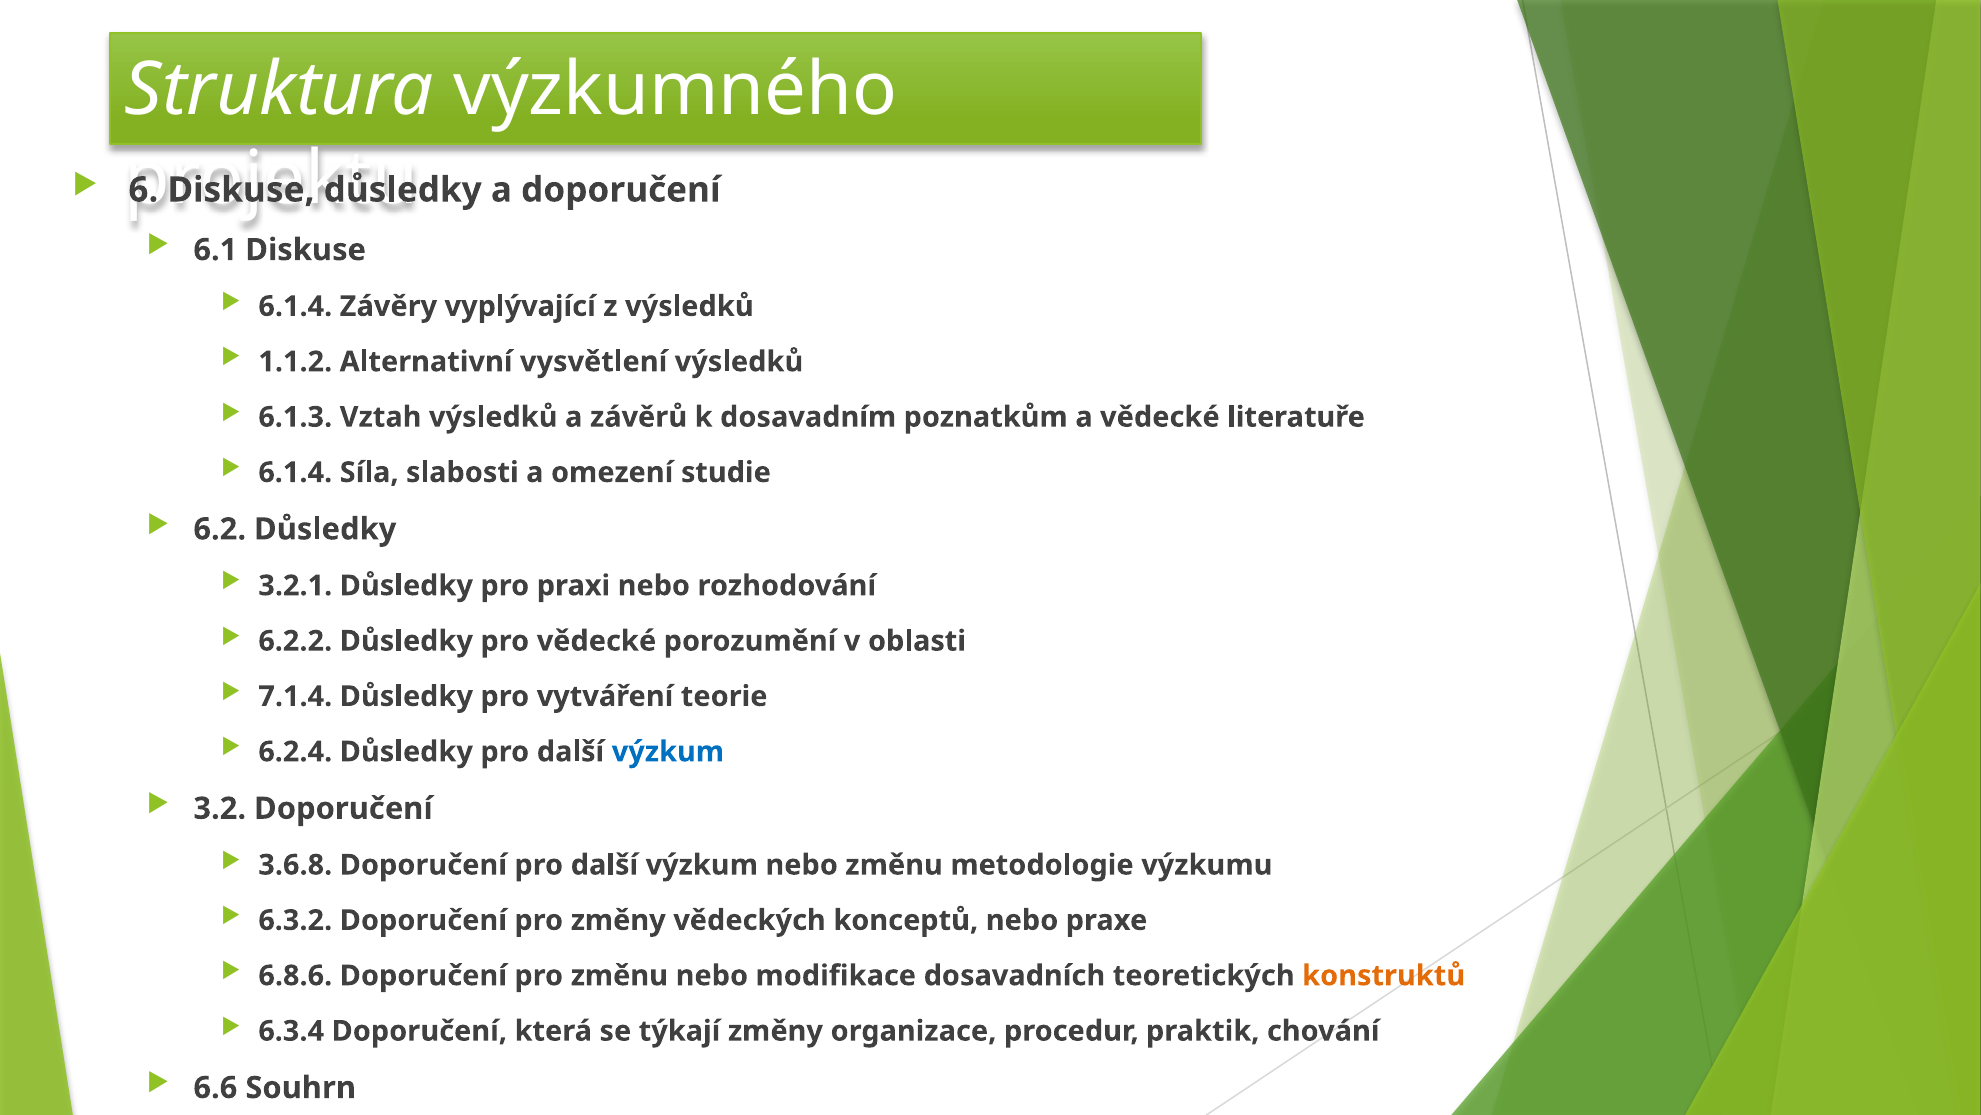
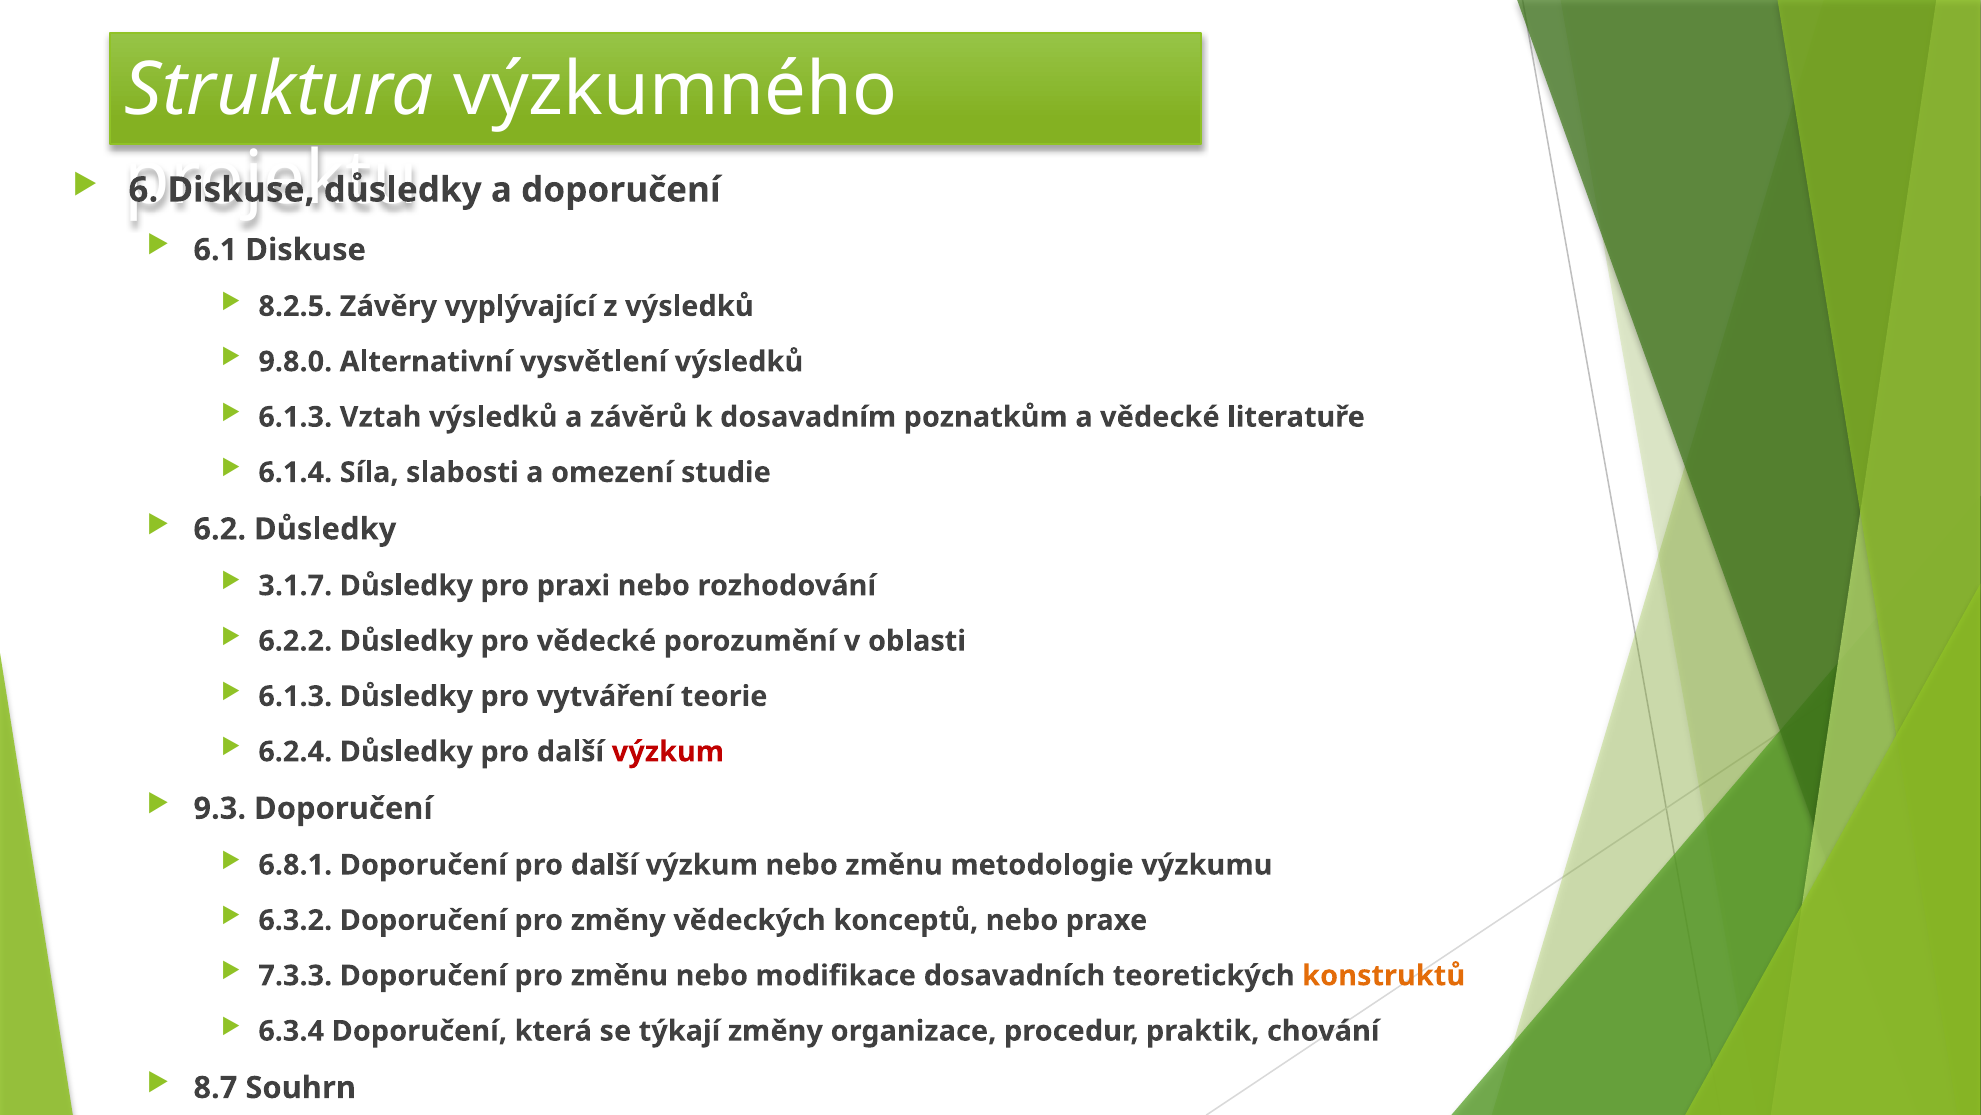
6.1.4 at (295, 306): 6.1.4 -> 8.2.5
1.1.2: 1.1.2 -> 9.8.0
3.2.1: 3.2.1 -> 3.1.7
7.1.4 at (295, 696): 7.1.4 -> 6.1.3
výzkum at (668, 751) colour: blue -> red
3.2: 3.2 -> 9.3
3.6.8: 3.6.8 -> 6.8.1
6.8.6: 6.8.6 -> 7.3.3
6.6: 6.6 -> 8.7
